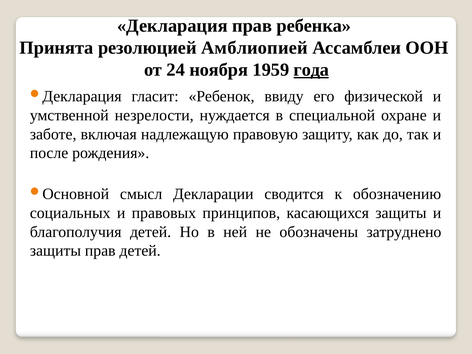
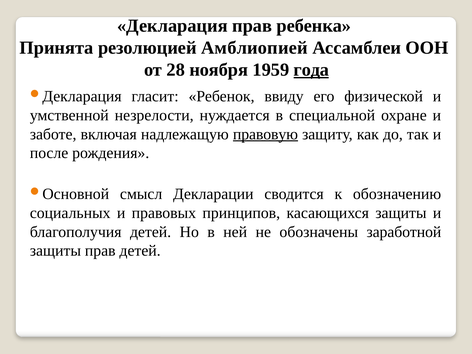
24: 24 -> 28
правовую underline: none -> present
затруднено: затруднено -> заработной
